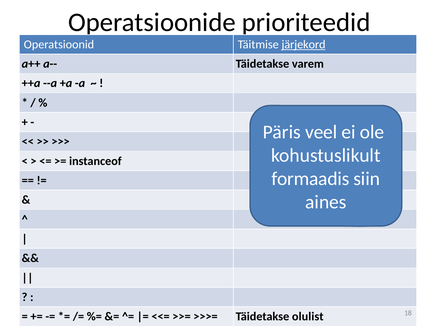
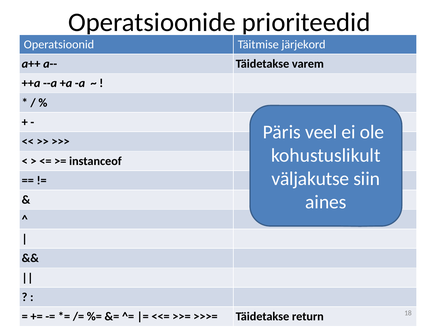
järjekord underline: present -> none
formaadis: formaadis -> väljakutse
olulist: olulist -> return
